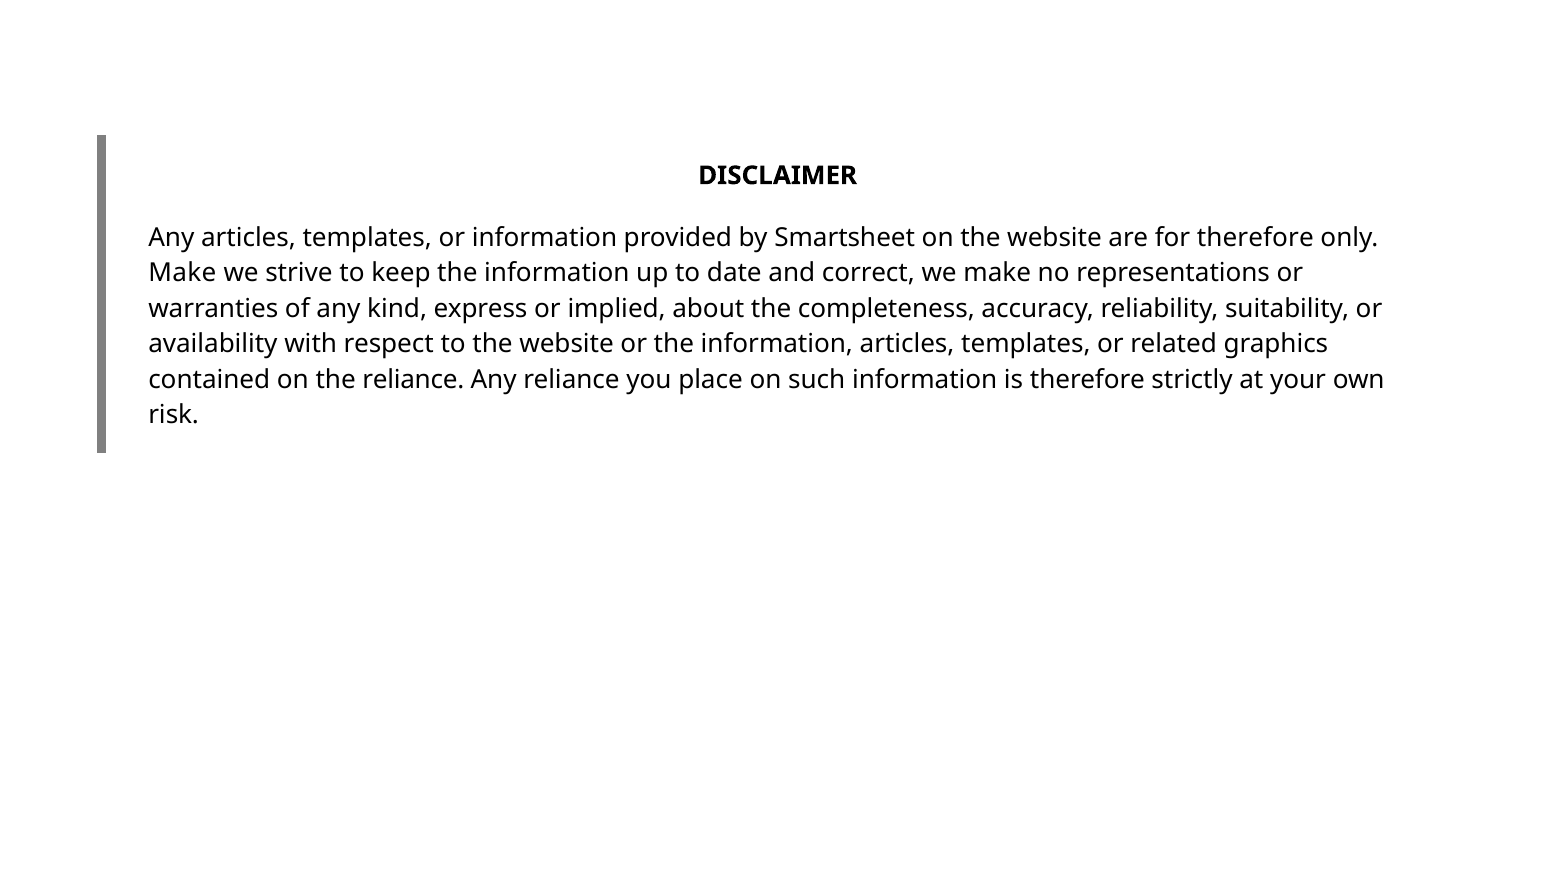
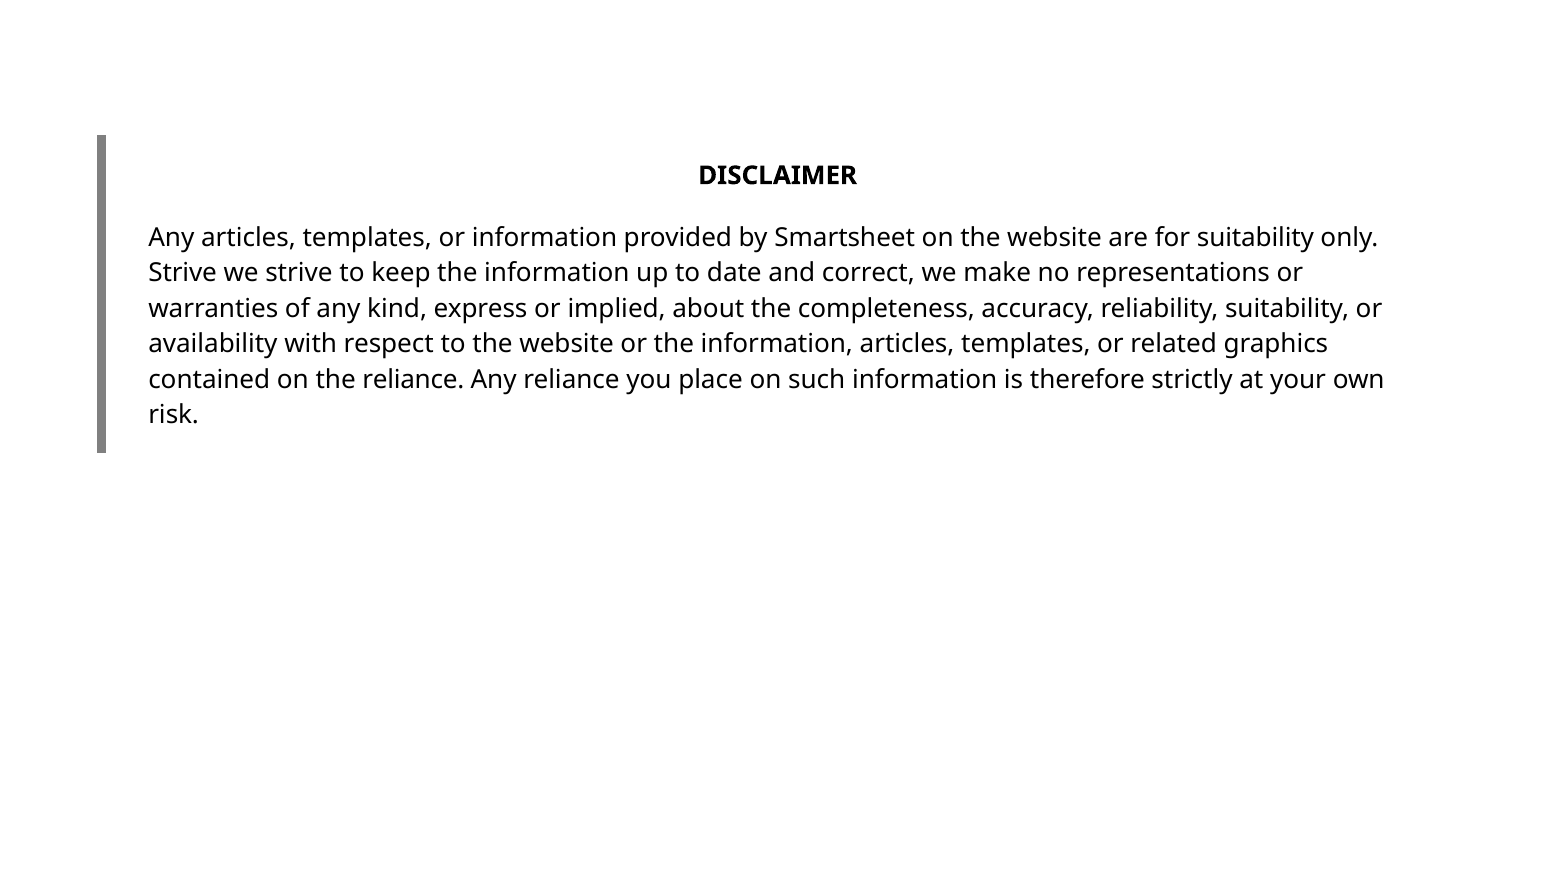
for therefore: therefore -> suitability
Make at (182, 273): Make -> Strive
